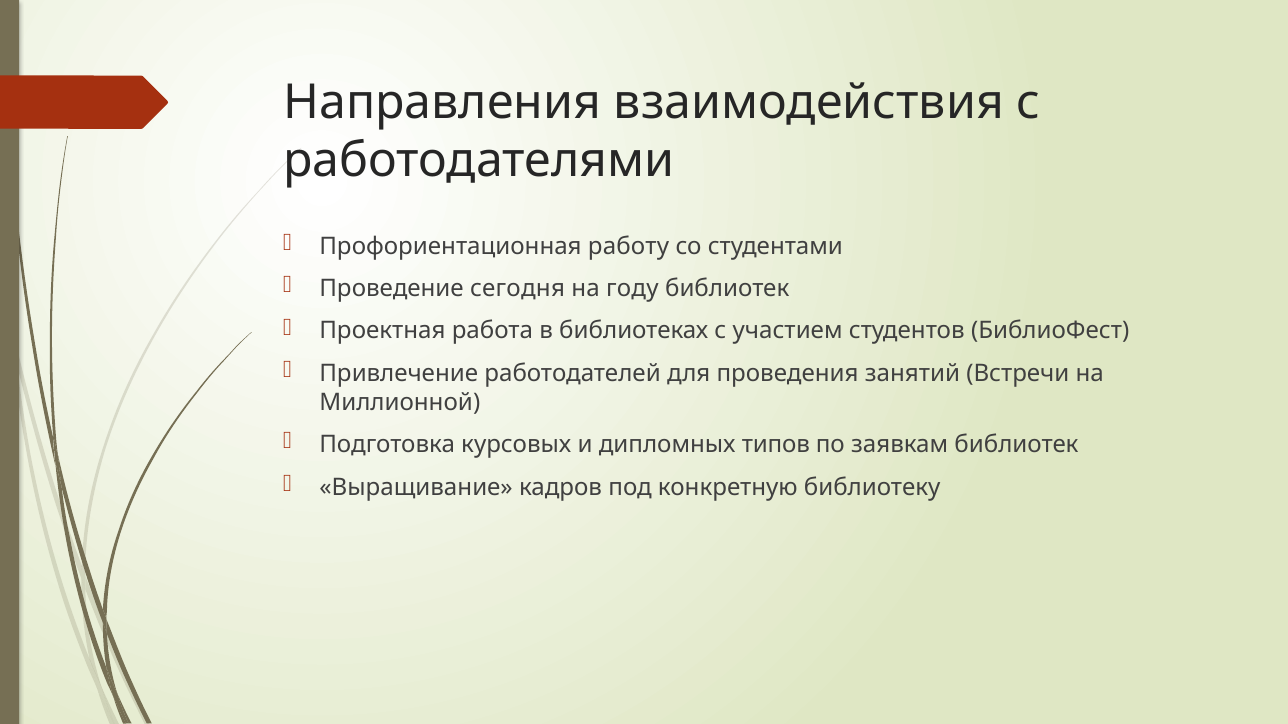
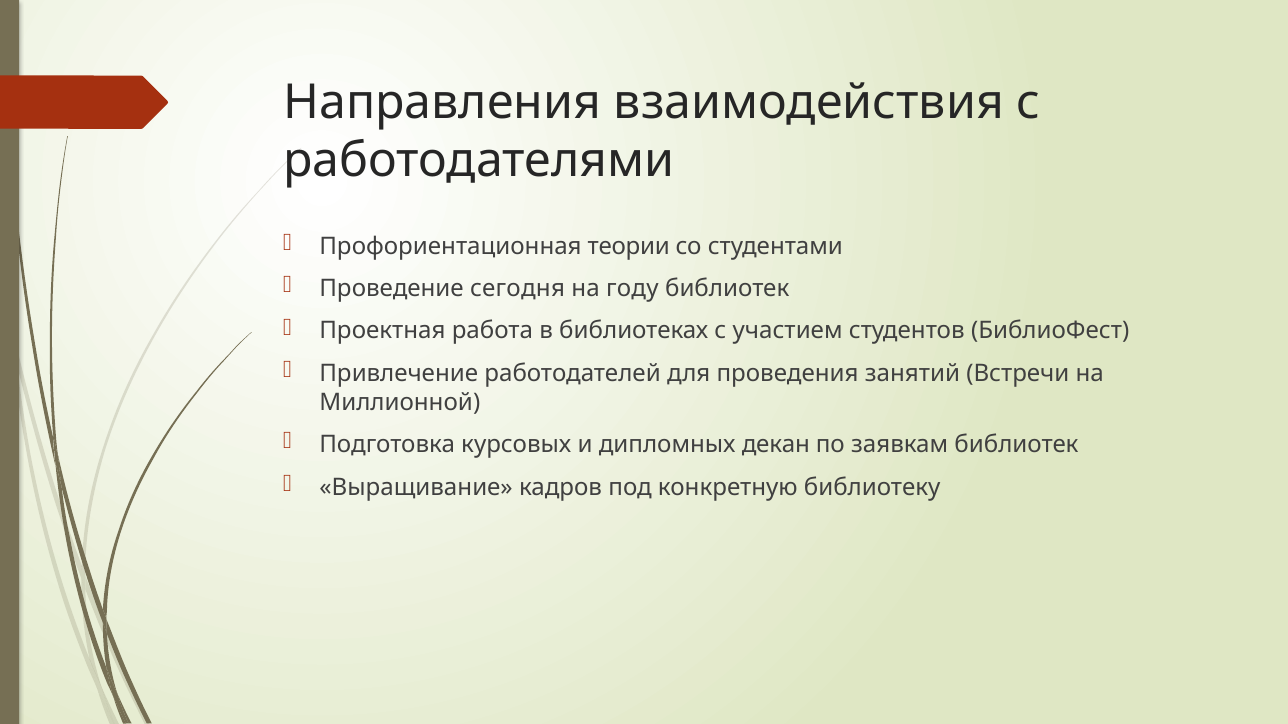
работу: работу -> теории
типов: типов -> декан
